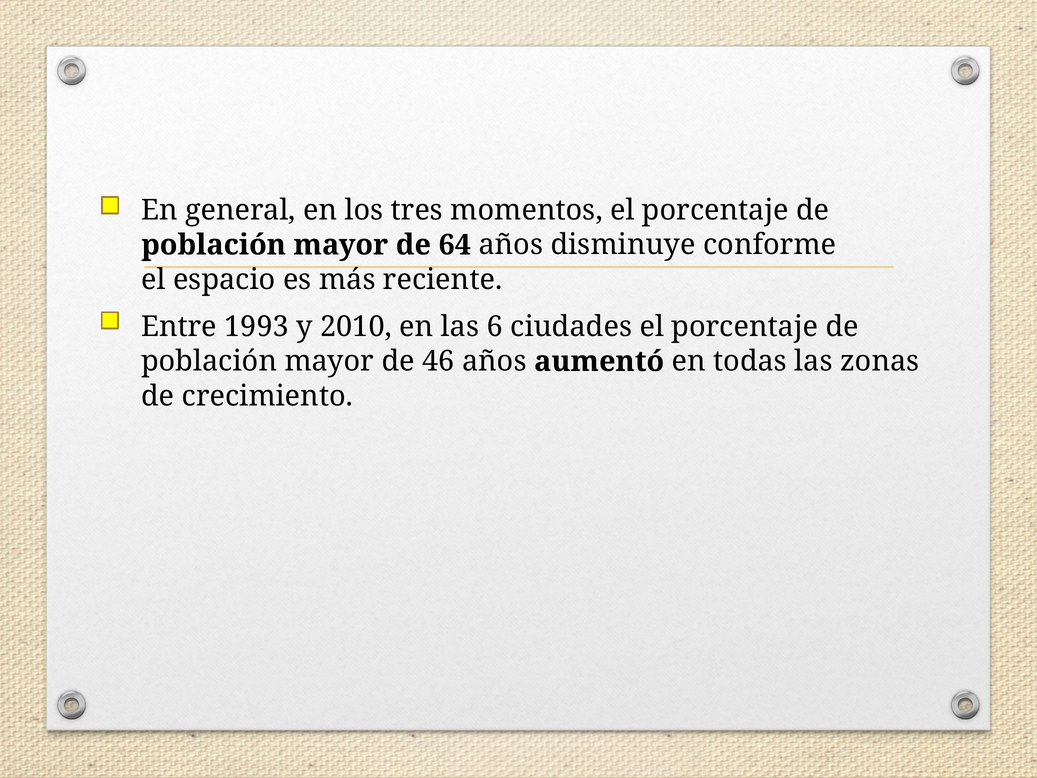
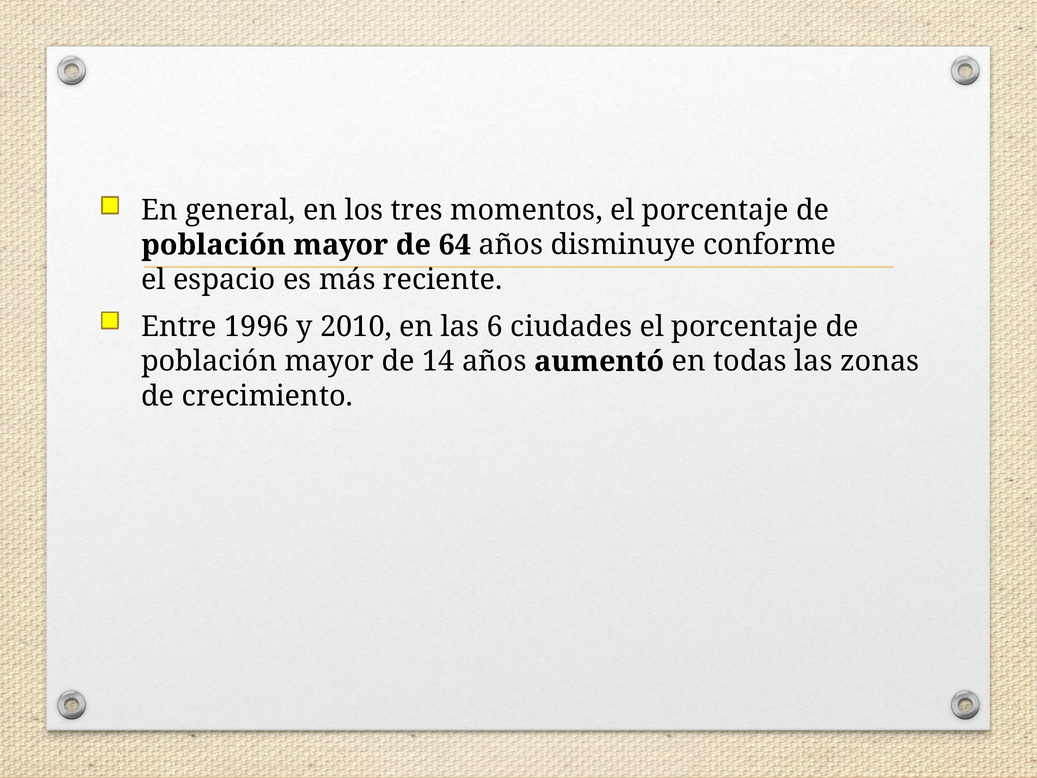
1993: 1993 -> 1996
46: 46 -> 14
